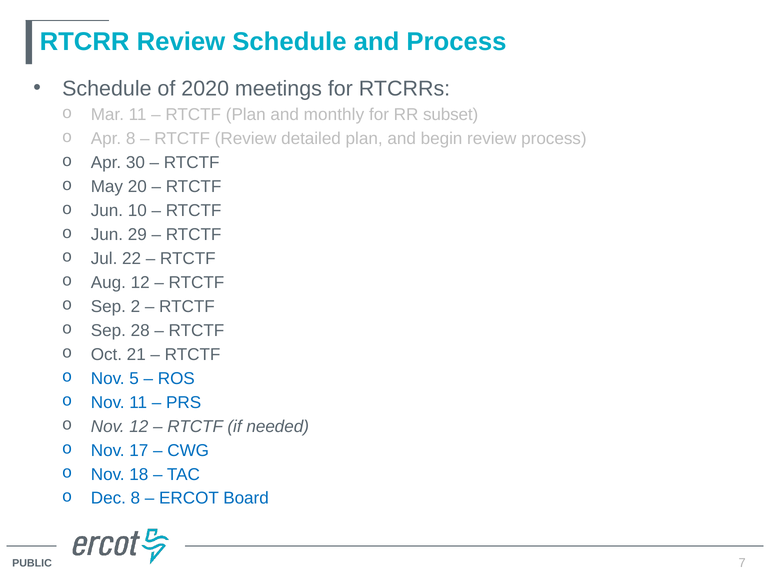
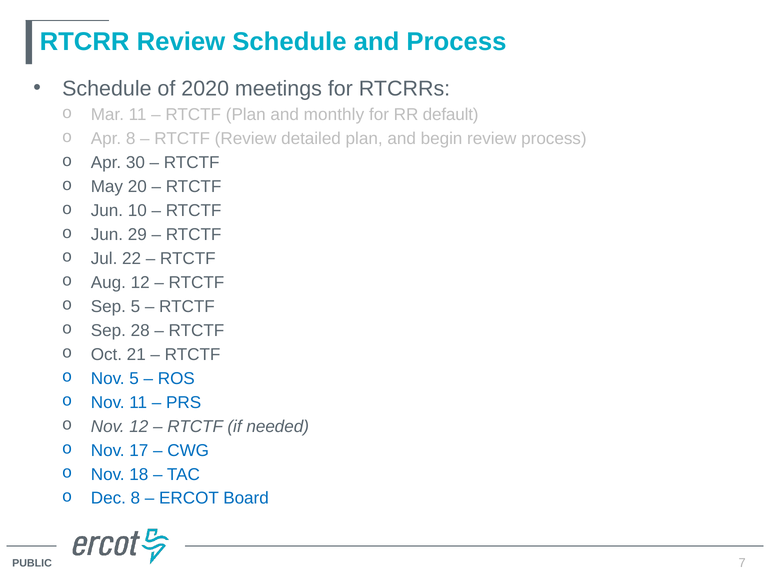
subset: subset -> default
Sep 2: 2 -> 5
